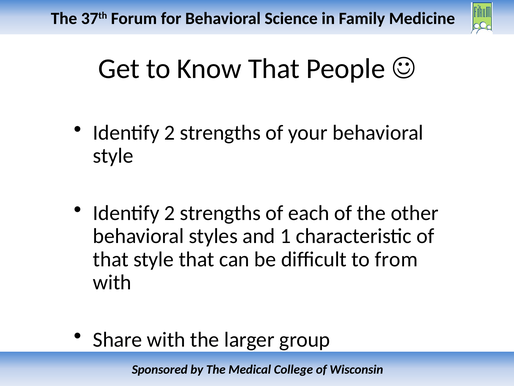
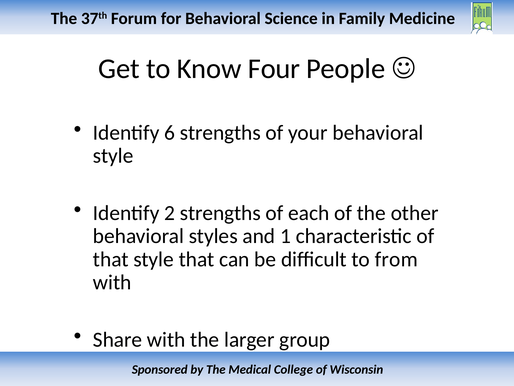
Know That: That -> Four
2 at (170, 133): 2 -> 6
